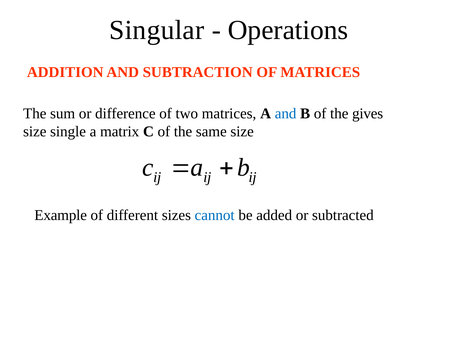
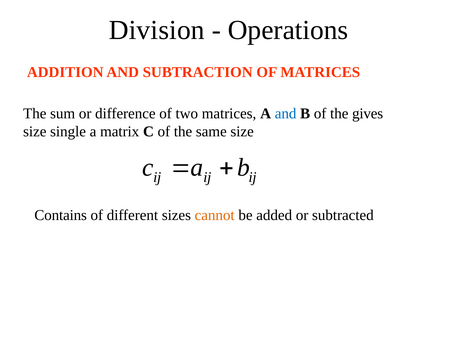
Singular: Singular -> Division
Example: Example -> Contains
cannot colour: blue -> orange
